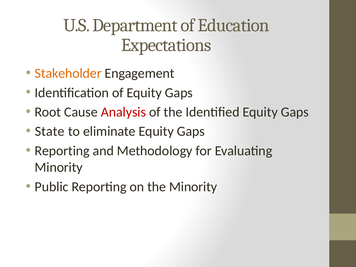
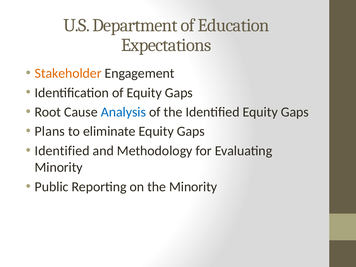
Analysis colour: red -> blue
State: State -> Plans
Reporting at (62, 151): Reporting -> Identified
